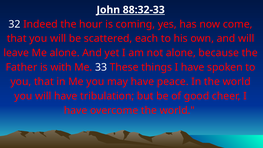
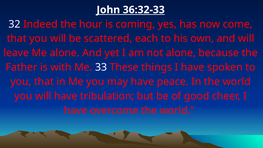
88:32-33: 88:32-33 -> 36:32-33
